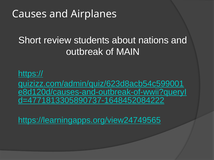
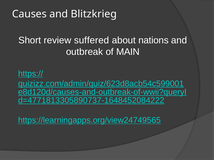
Airplanes: Airplanes -> Blitzkrieg
students: students -> suffered
